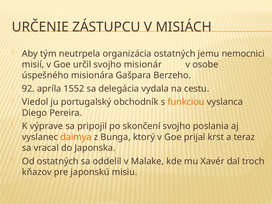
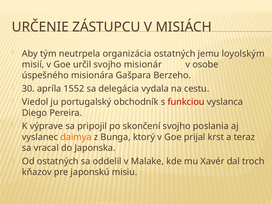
nemocnici: nemocnici -> loyolským
92: 92 -> 30
funkciou colour: orange -> red
